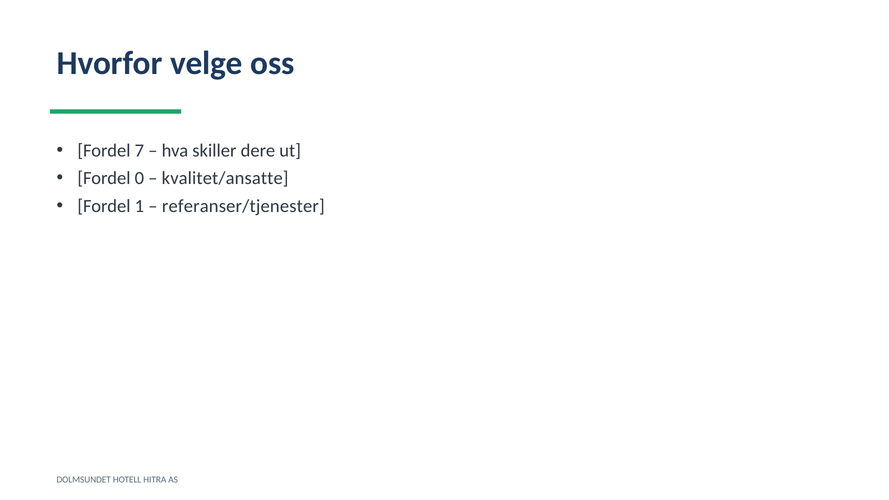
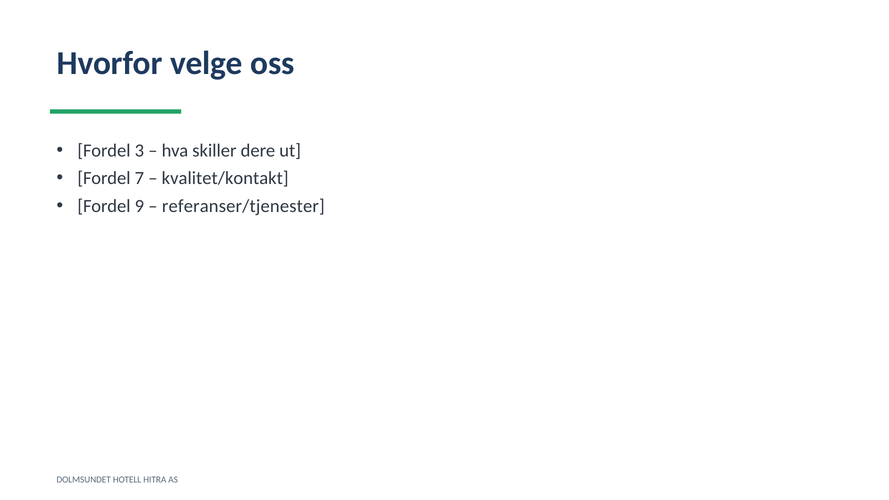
7: 7 -> 3
0: 0 -> 7
kvalitet/ansatte: kvalitet/ansatte -> kvalitet/kontakt
1: 1 -> 9
